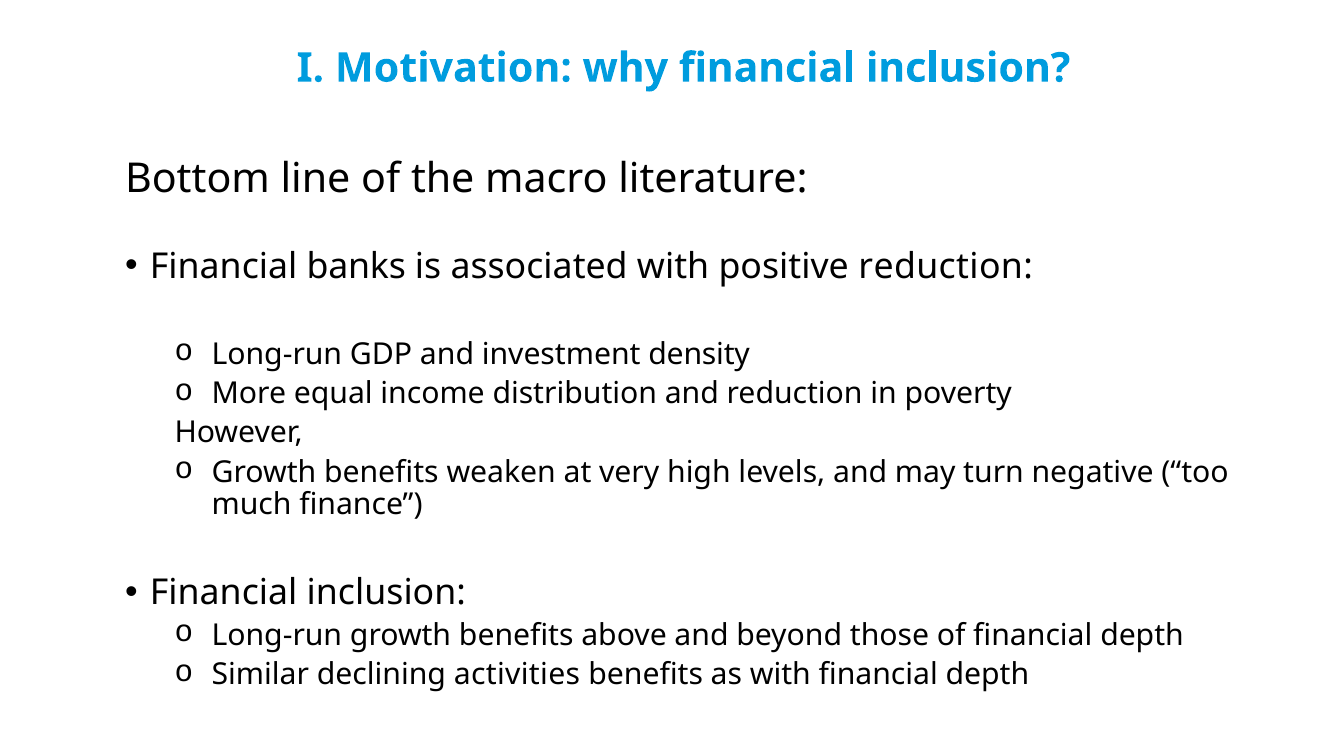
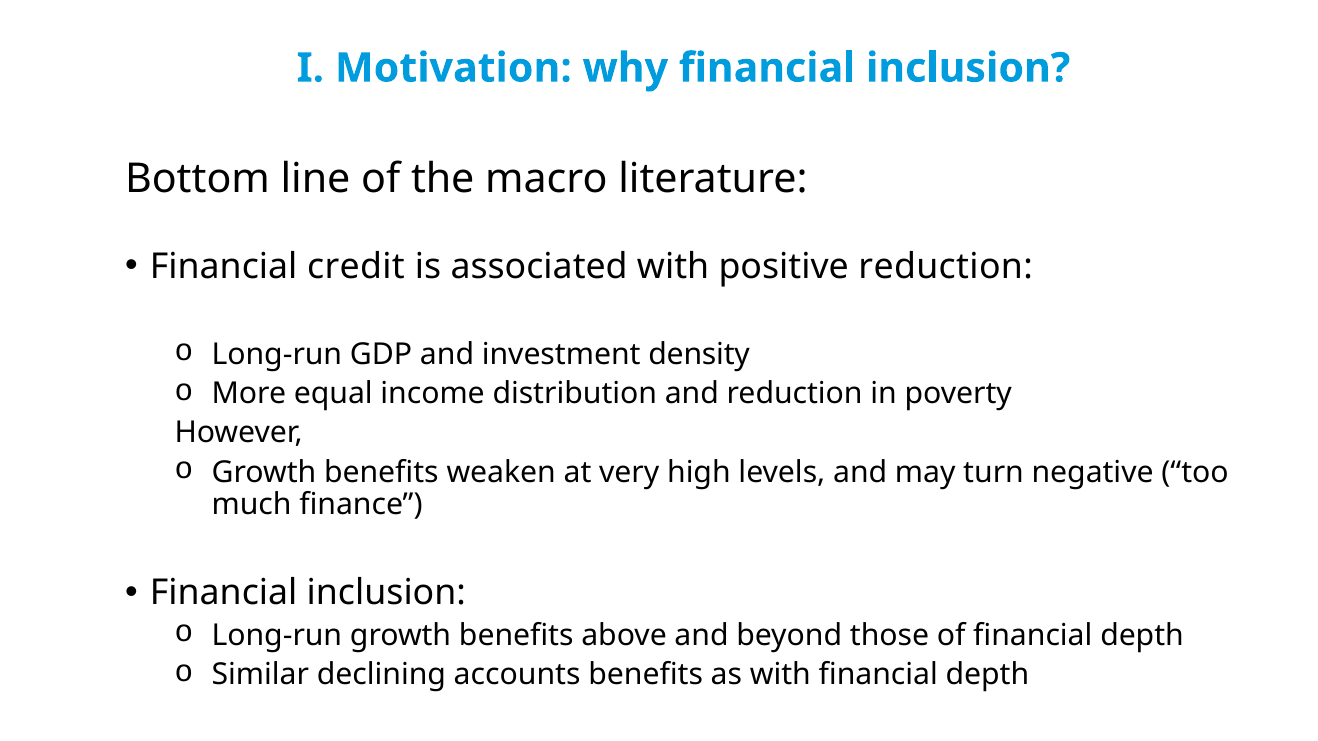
banks: banks -> credit
activities: activities -> accounts
